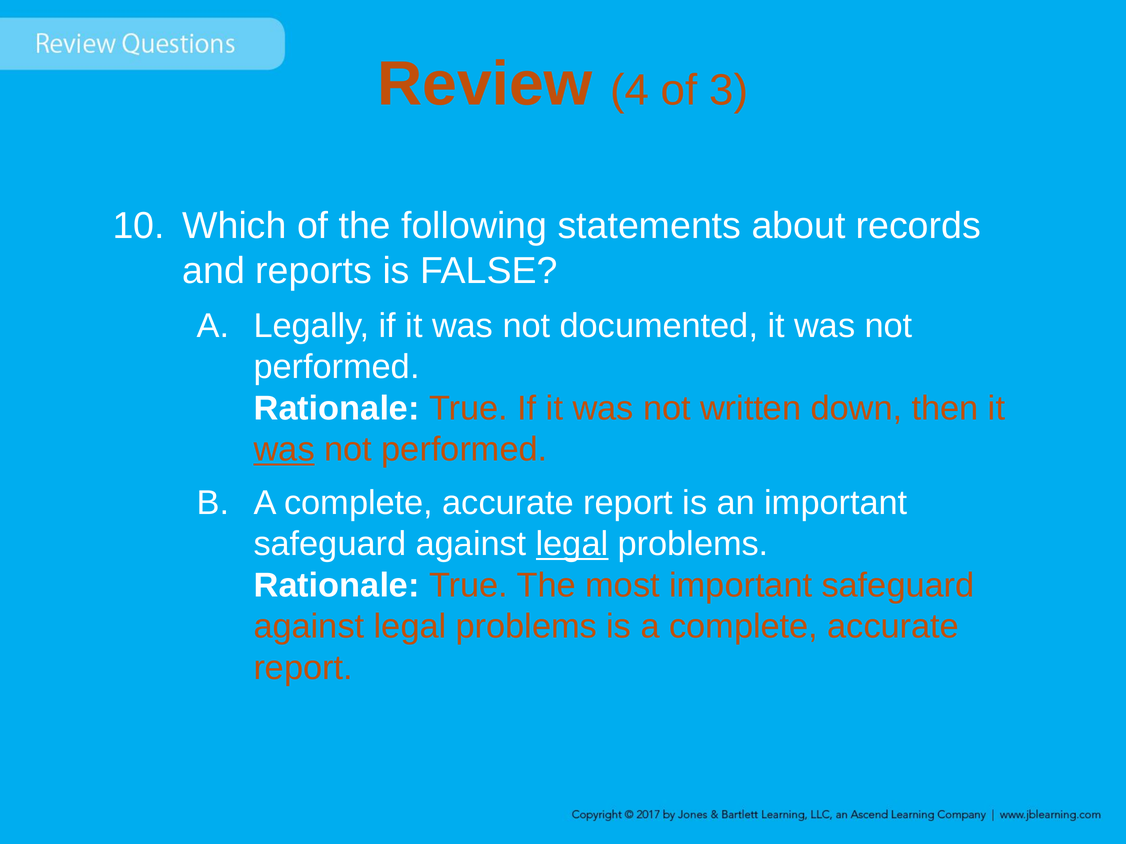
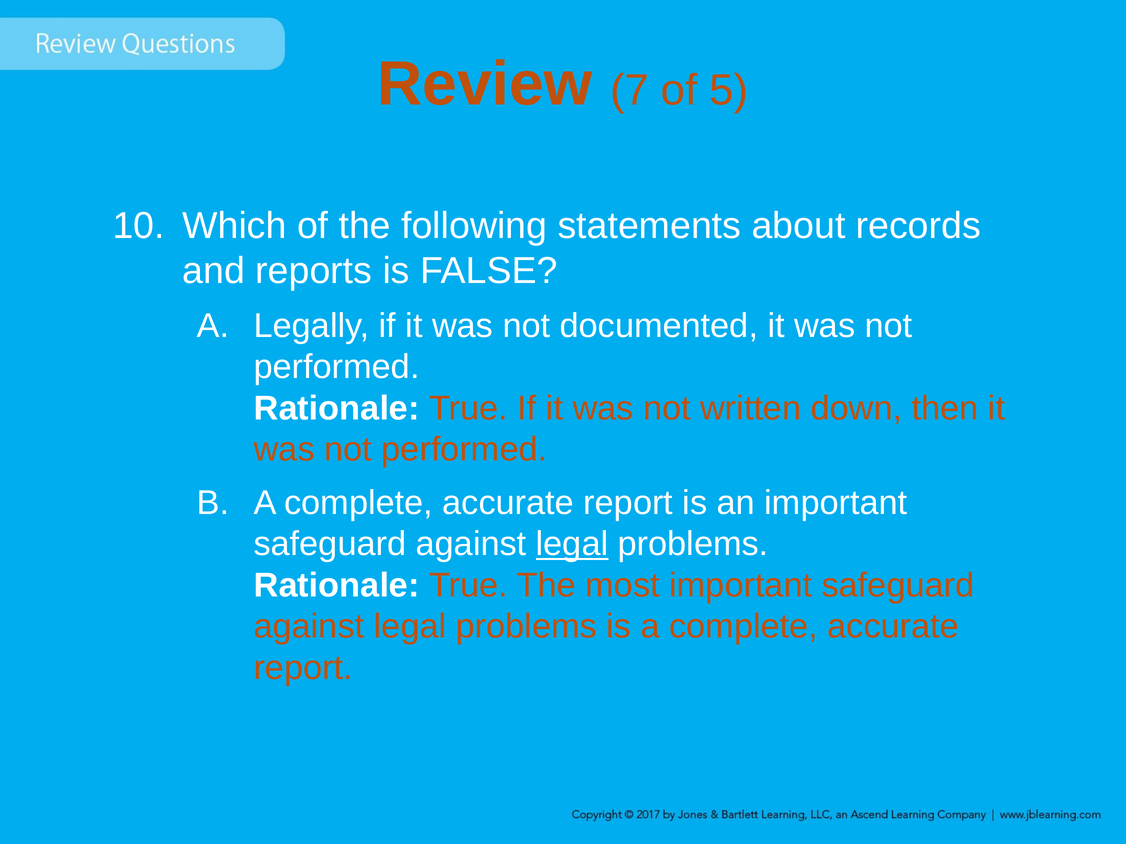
4: 4 -> 7
3: 3 -> 5
was at (284, 450) underline: present -> none
